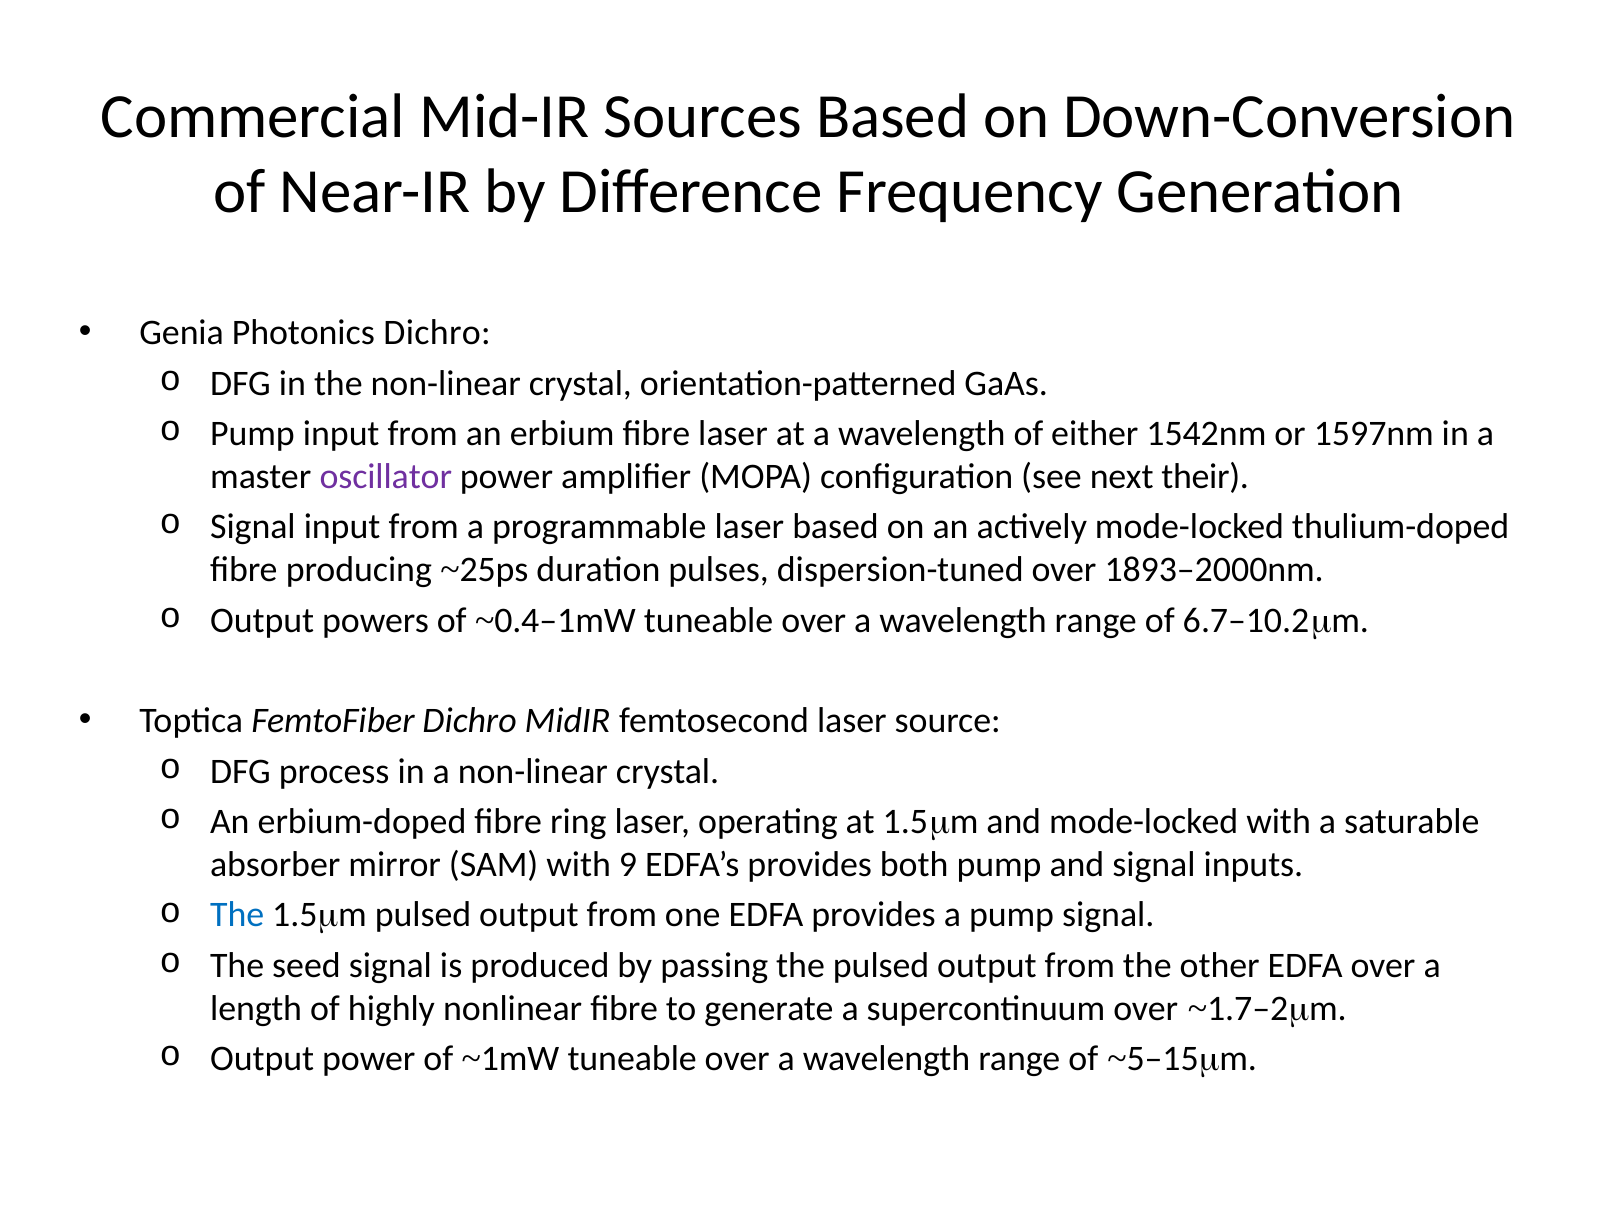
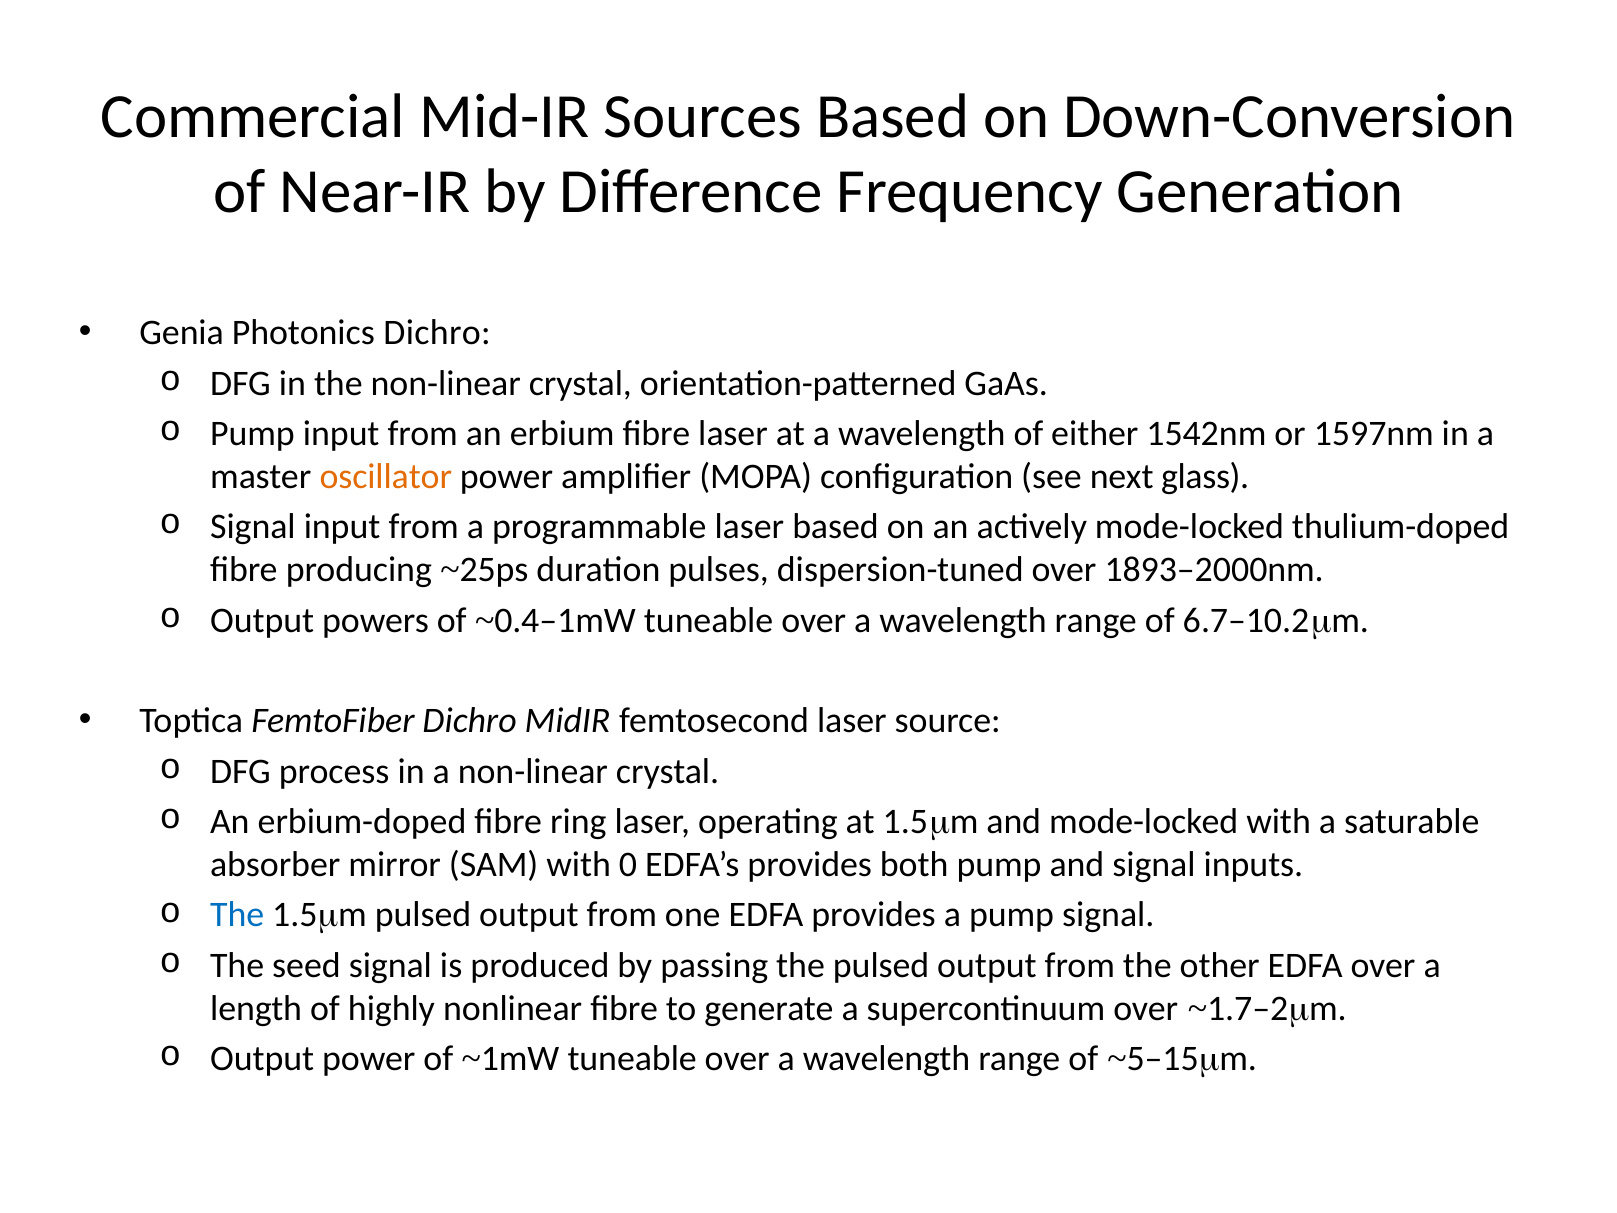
oscillator colour: purple -> orange
their: their -> glass
9: 9 -> 0
